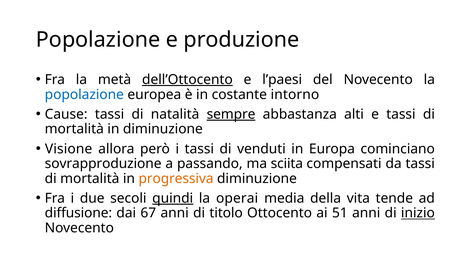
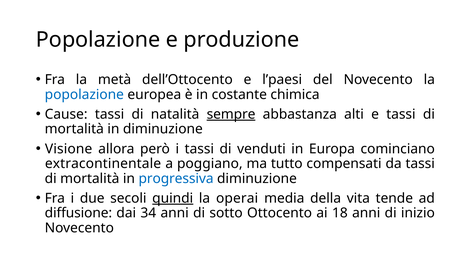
dell’Ottocento underline: present -> none
intorno: intorno -> chimica
sovrapproduzione: sovrapproduzione -> extracontinentale
passando: passando -> poggiano
sciita: sciita -> tutto
progressiva colour: orange -> blue
67: 67 -> 34
titolo: titolo -> sotto
51: 51 -> 18
inizio underline: present -> none
